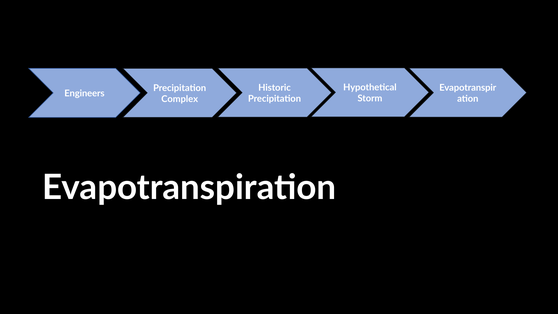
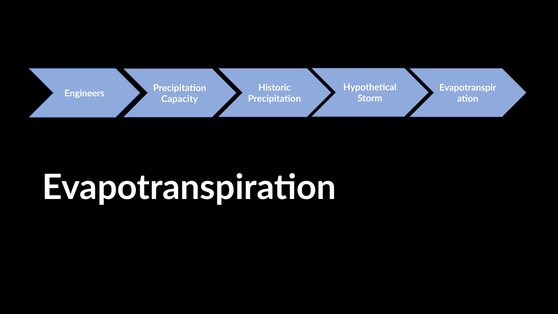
Complex: Complex -> Capacity
